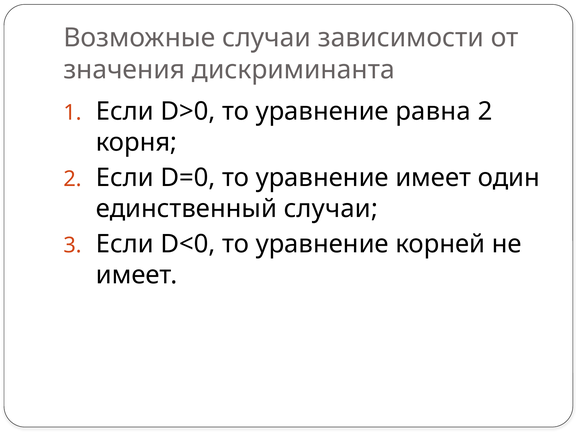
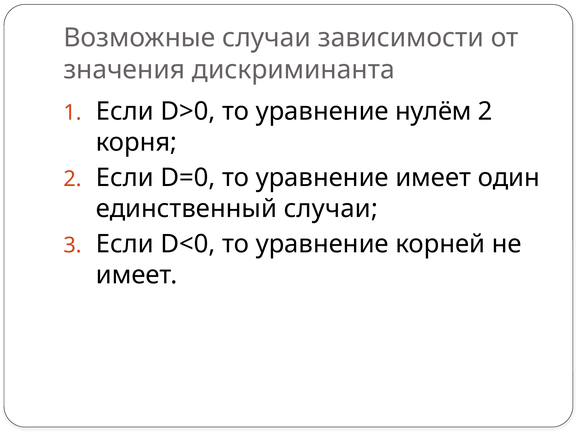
равна: равна -> нулём
